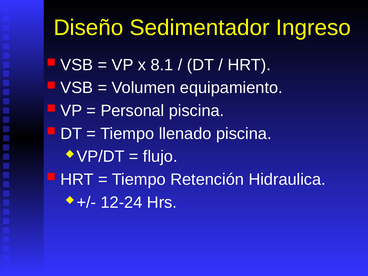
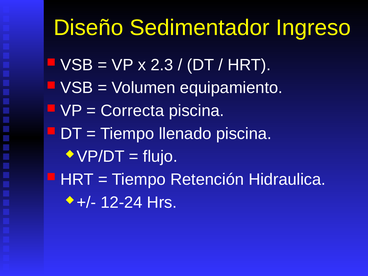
8.1: 8.1 -> 2.3
Personal: Personal -> Correcta
